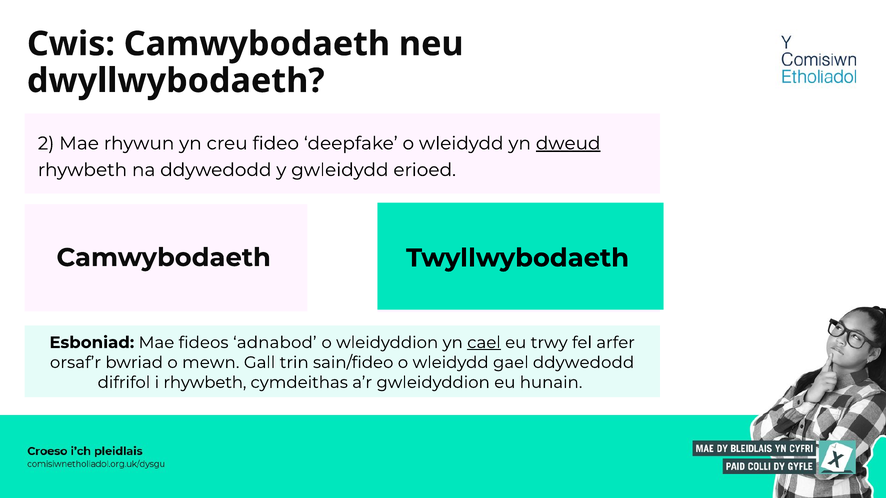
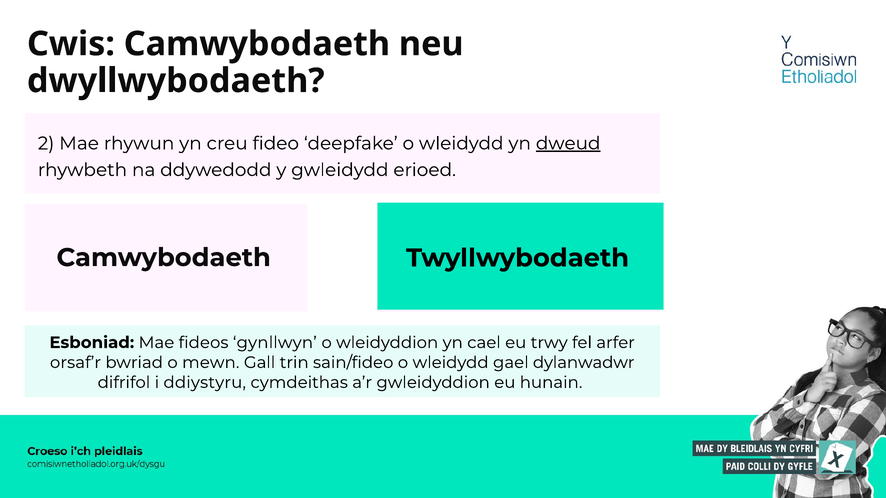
adnabod: adnabod -> gynllwyn
cael underline: present -> none
gael ddywedodd: ddywedodd -> dylanwadwr
i rhywbeth: rhywbeth -> ddiystyru
